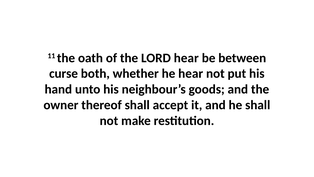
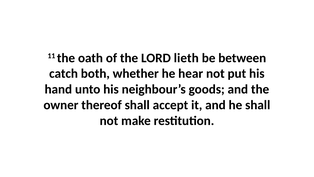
LORD hear: hear -> lieth
curse: curse -> catch
